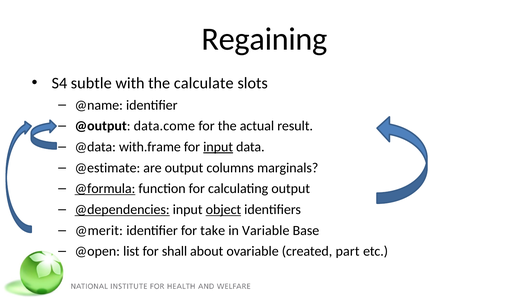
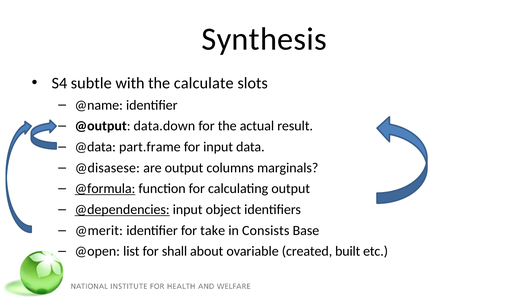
Regaining: Regaining -> Synthesis
data.come: data.come -> data.down
with.frame: with.frame -> part.frame
input at (218, 147) underline: present -> none
@estimate: @estimate -> @disasese
object underline: present -> none
Variable: Variable -> Consists
part: part -> built
